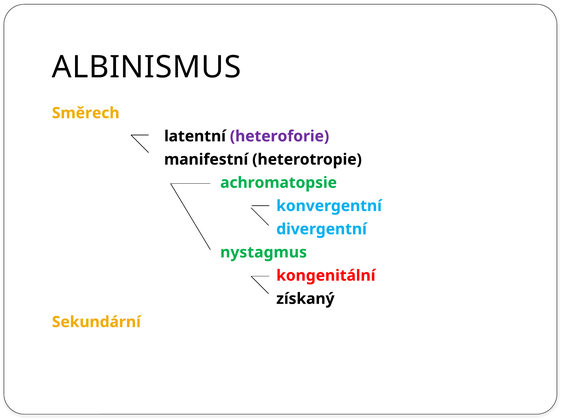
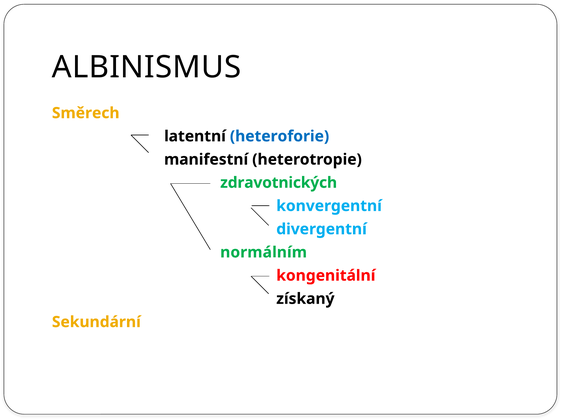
heteroforie colour: purple -> blue
achromatopsie: achromatopsie -> zdravotnických
nystagmus: nystagmus -> normálním
